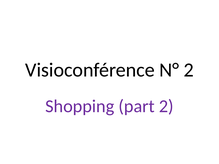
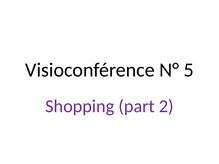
N° 2: 2 -> 5
